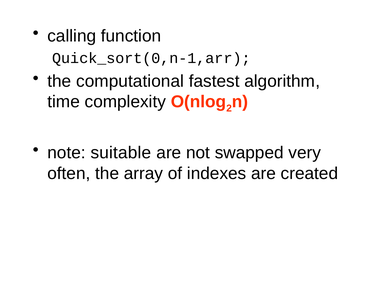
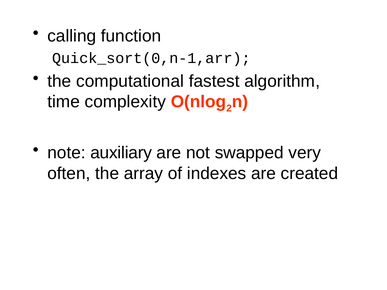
suitable: suitable -> auxiliary
